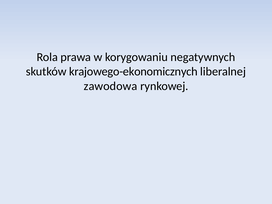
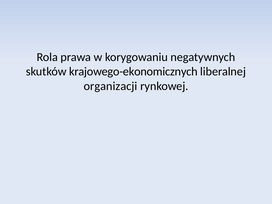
zawodowa: zawodowa -> organizacji
